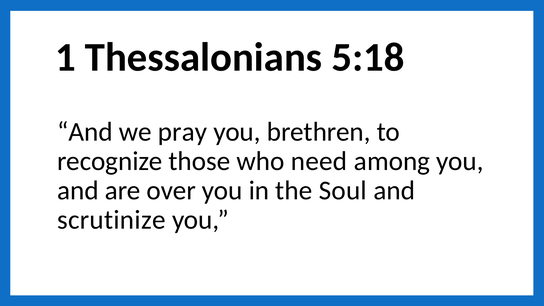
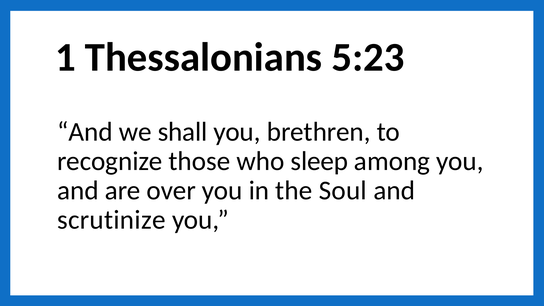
5:18: 5:18 -> 5:23
pray: pray -> shall
need: need -> sleep
